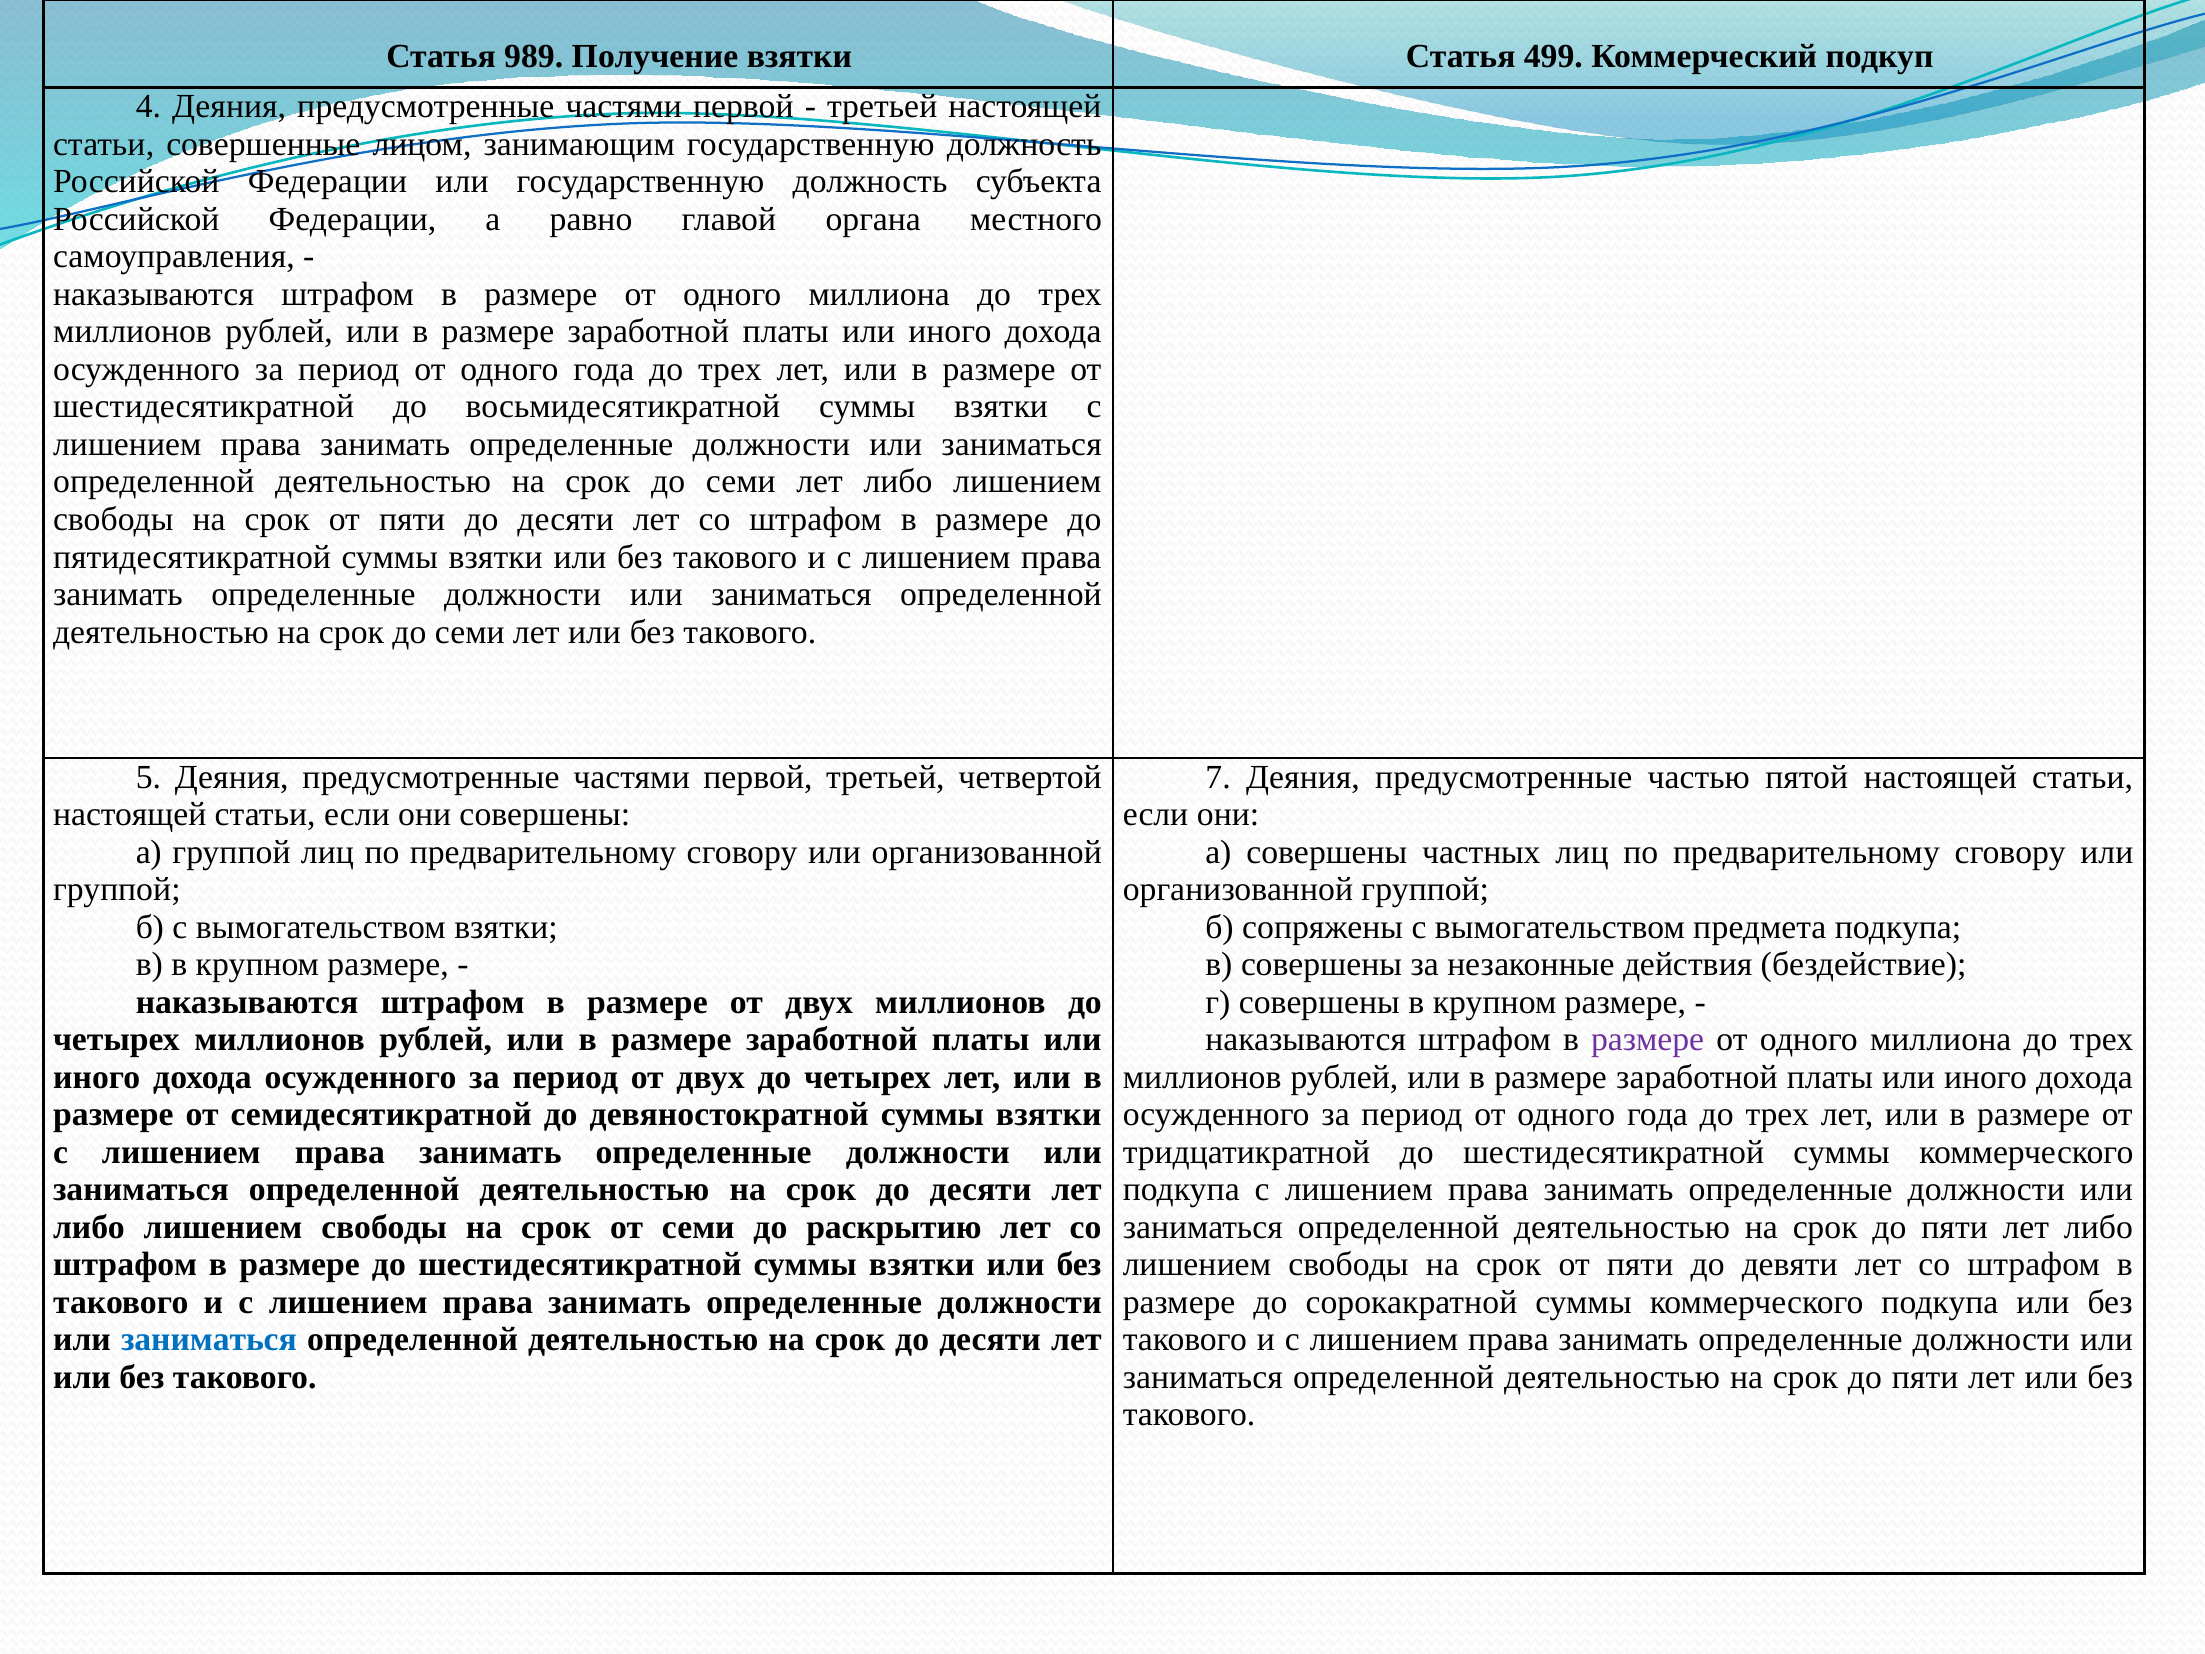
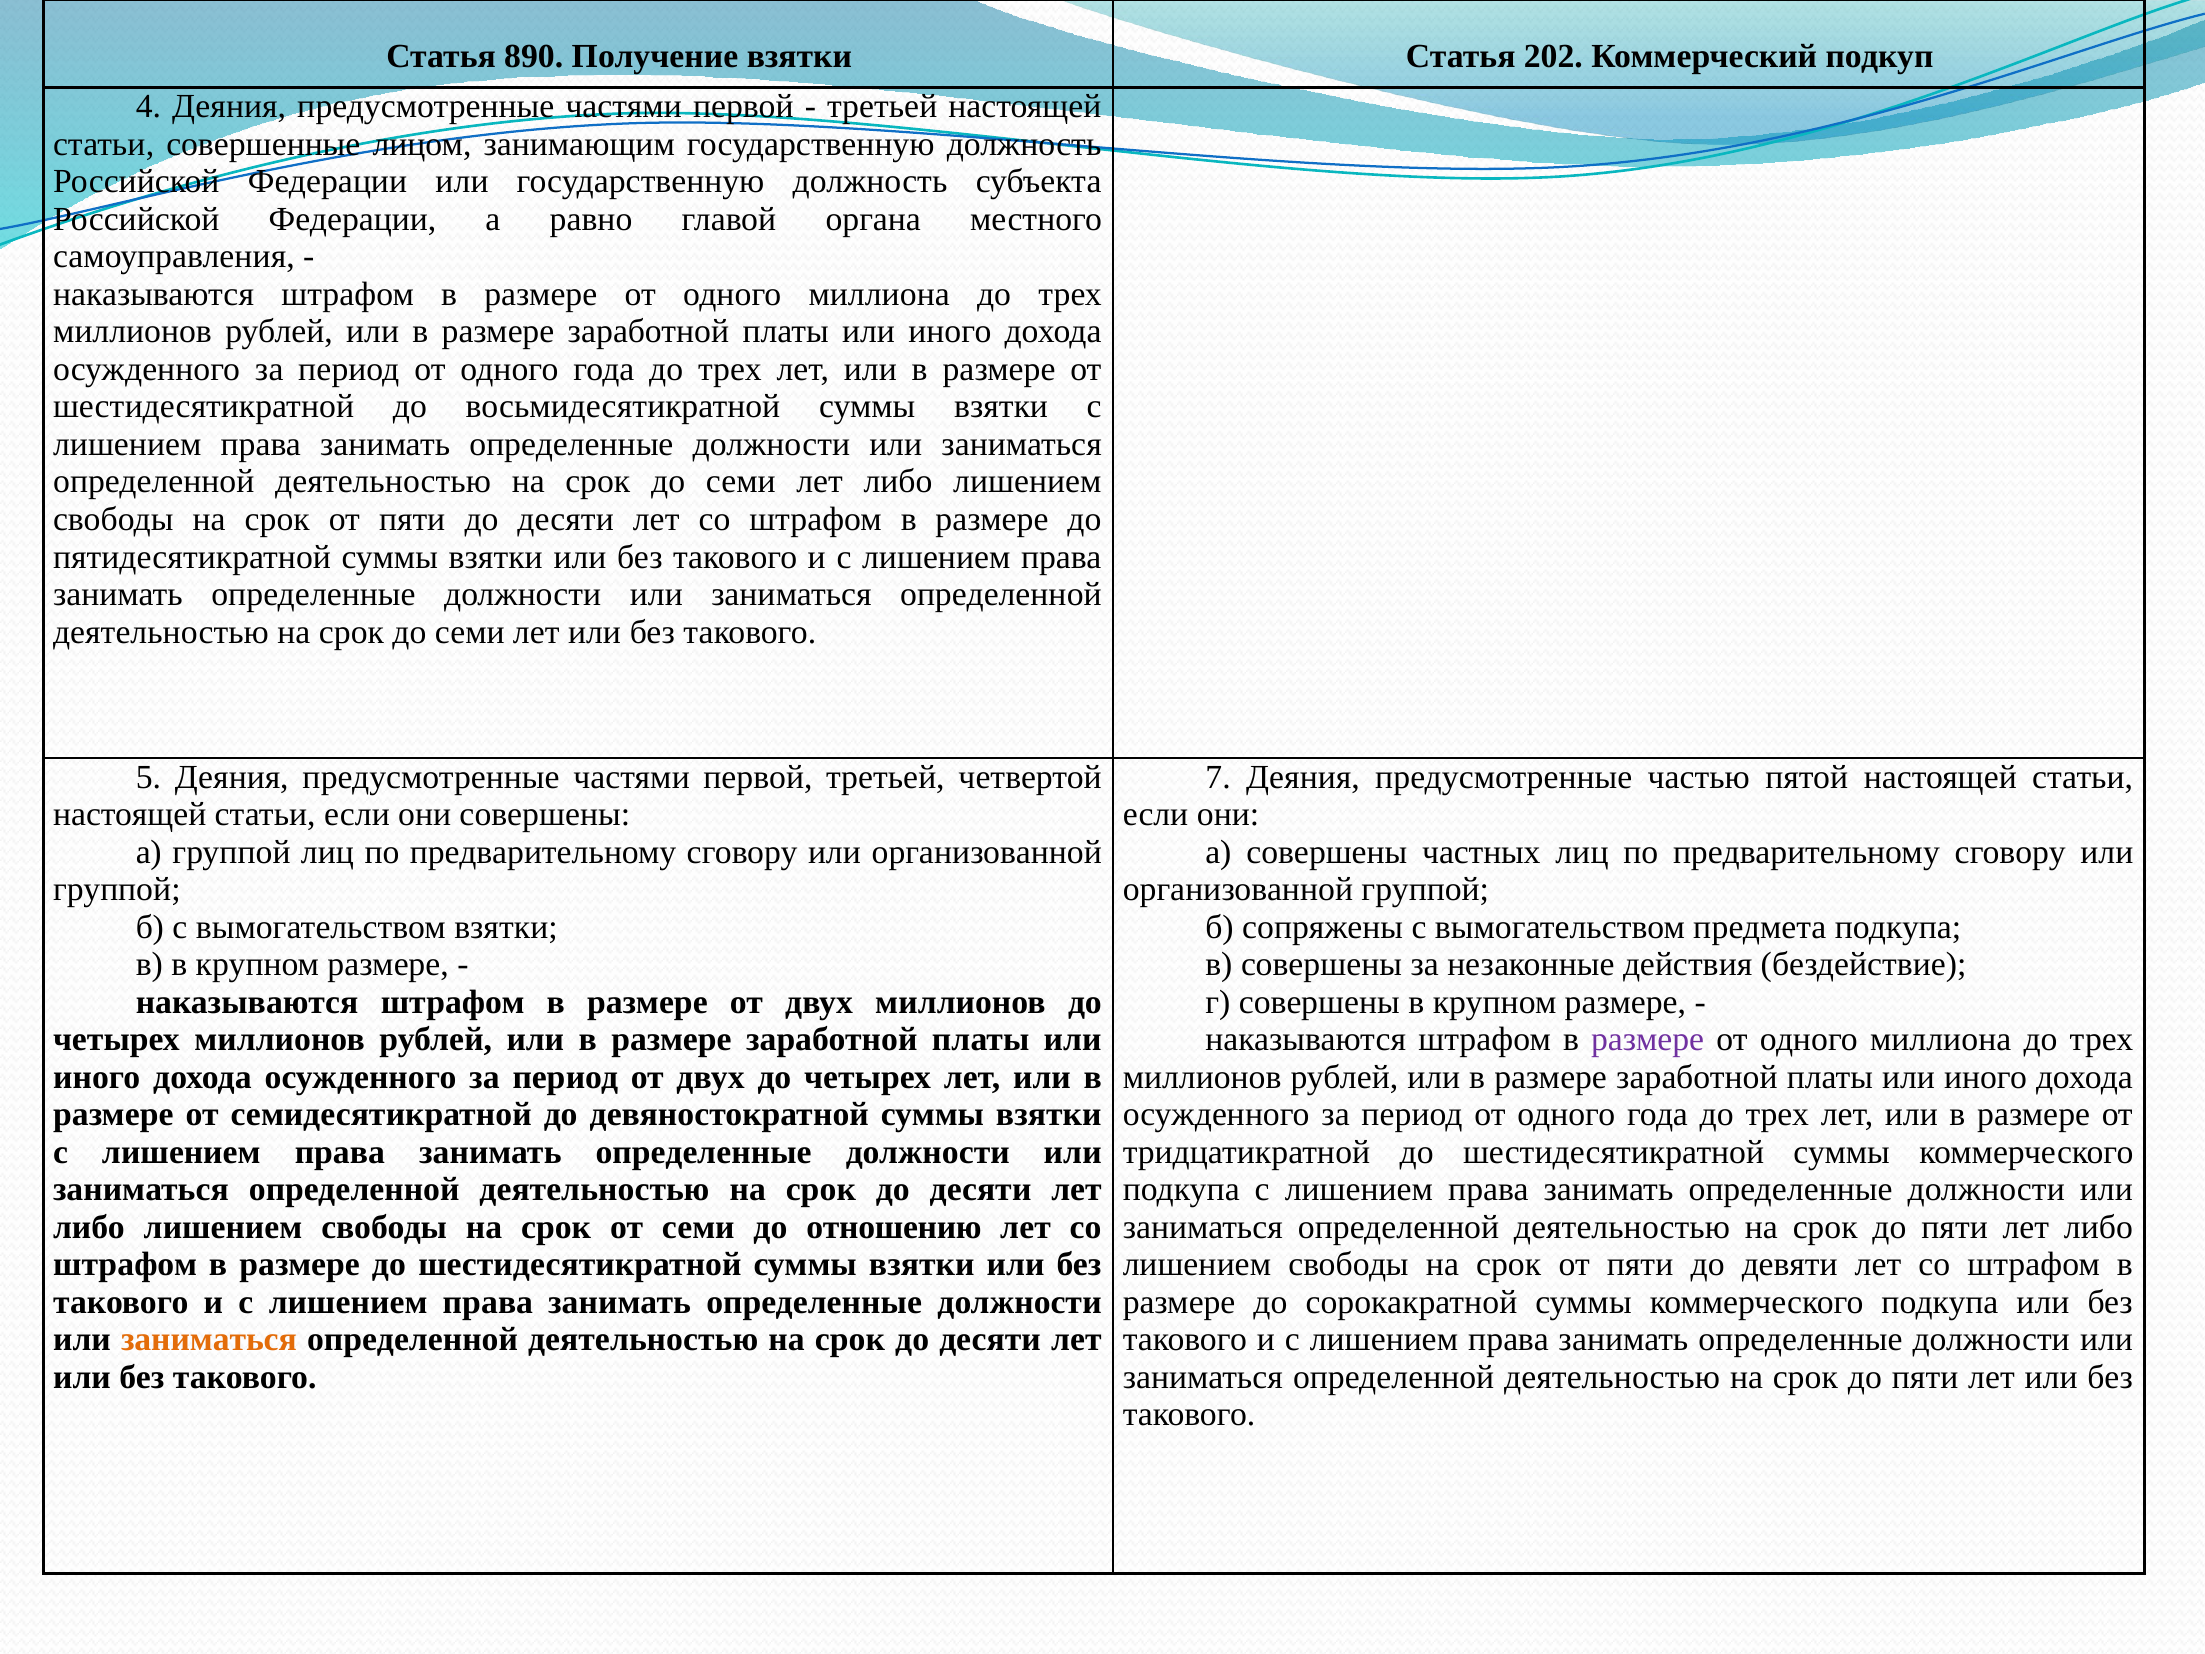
989: 989 -> 890
499: 499 -> 202
раскрытию: раскрытию -> отношению
заниматься at (209, 1339) colour: blue -> orange
